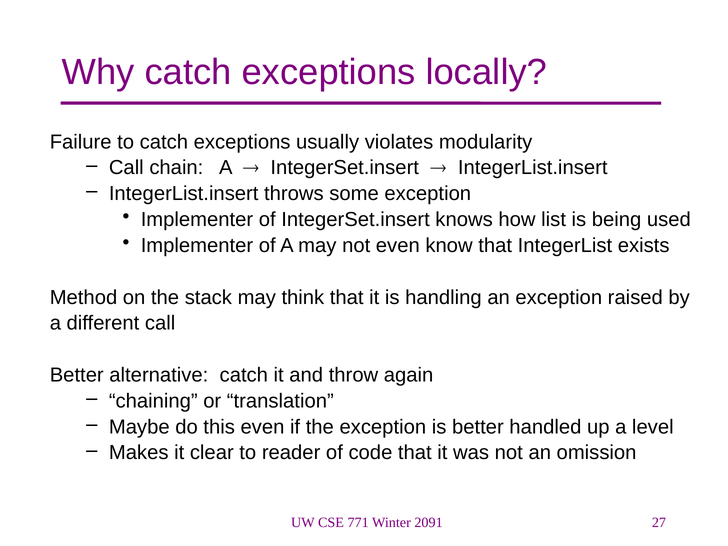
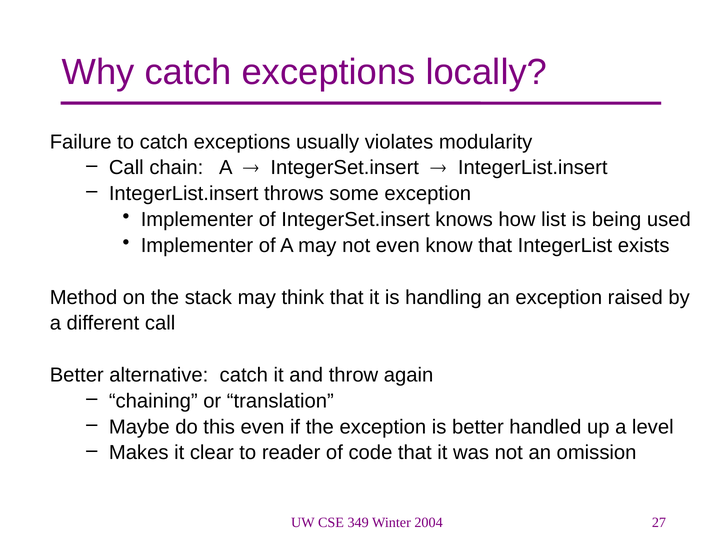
771: 771 -> 349
2091: 2091 -> 2004
